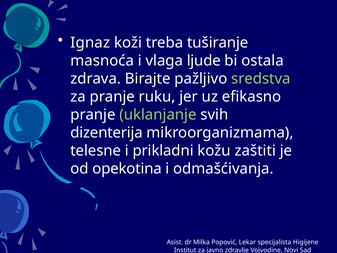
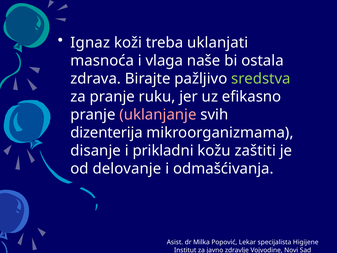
tuširanje: tuširanje -> uklanjati
ljude: ljude -> naše
uklanjanje colour: light green -> pink
telesne: telesne -> disanje
opekotina: opekotina -> delovanje
